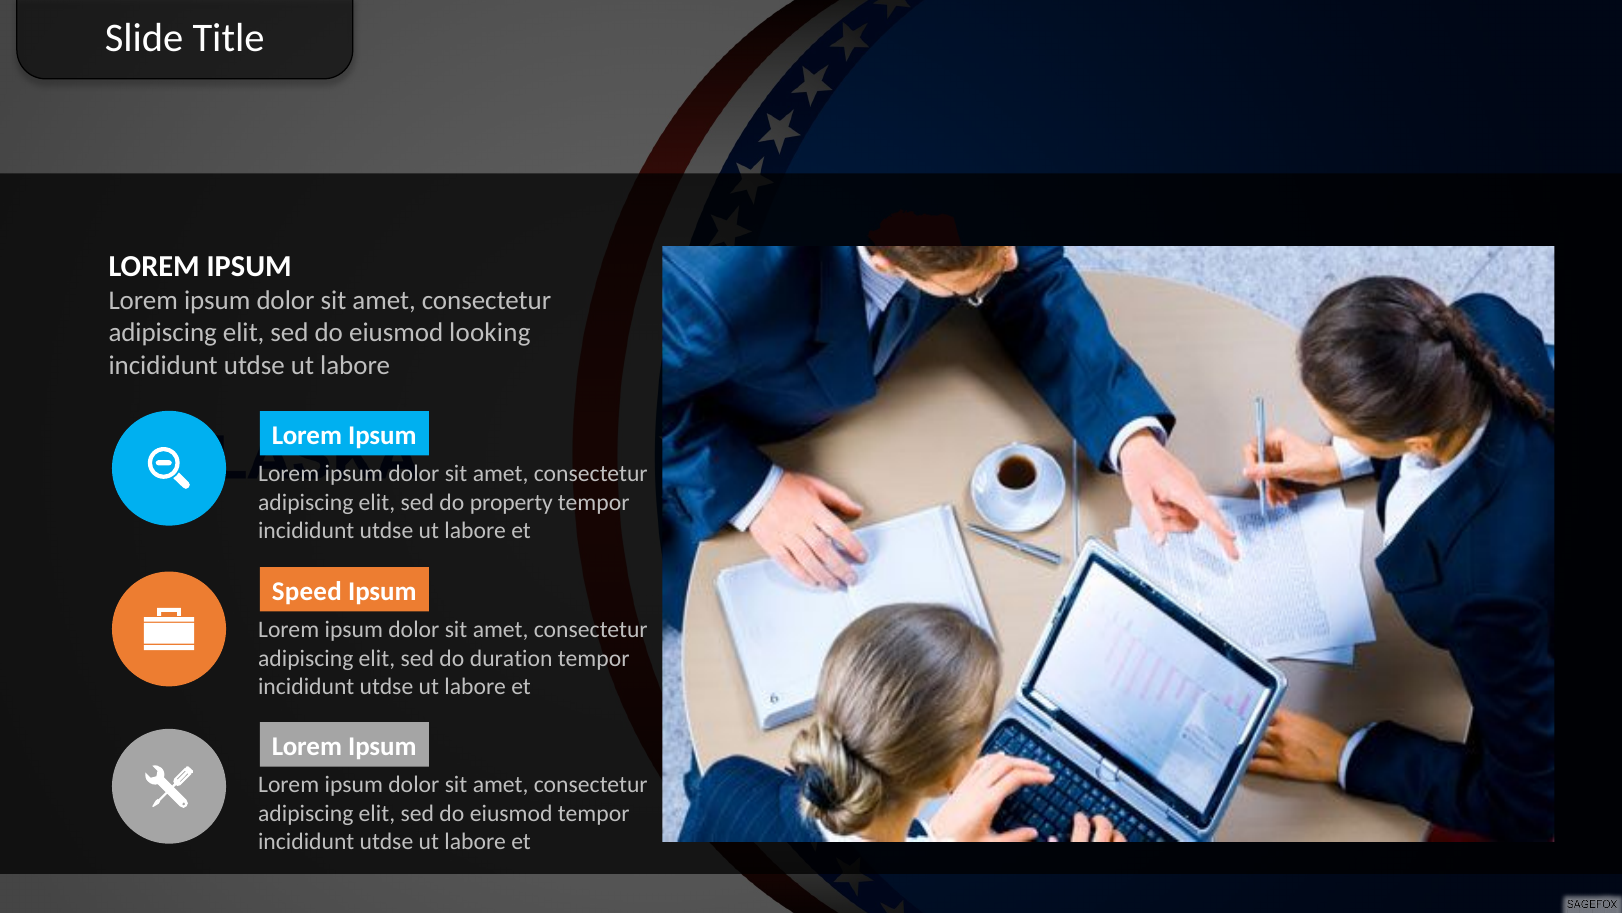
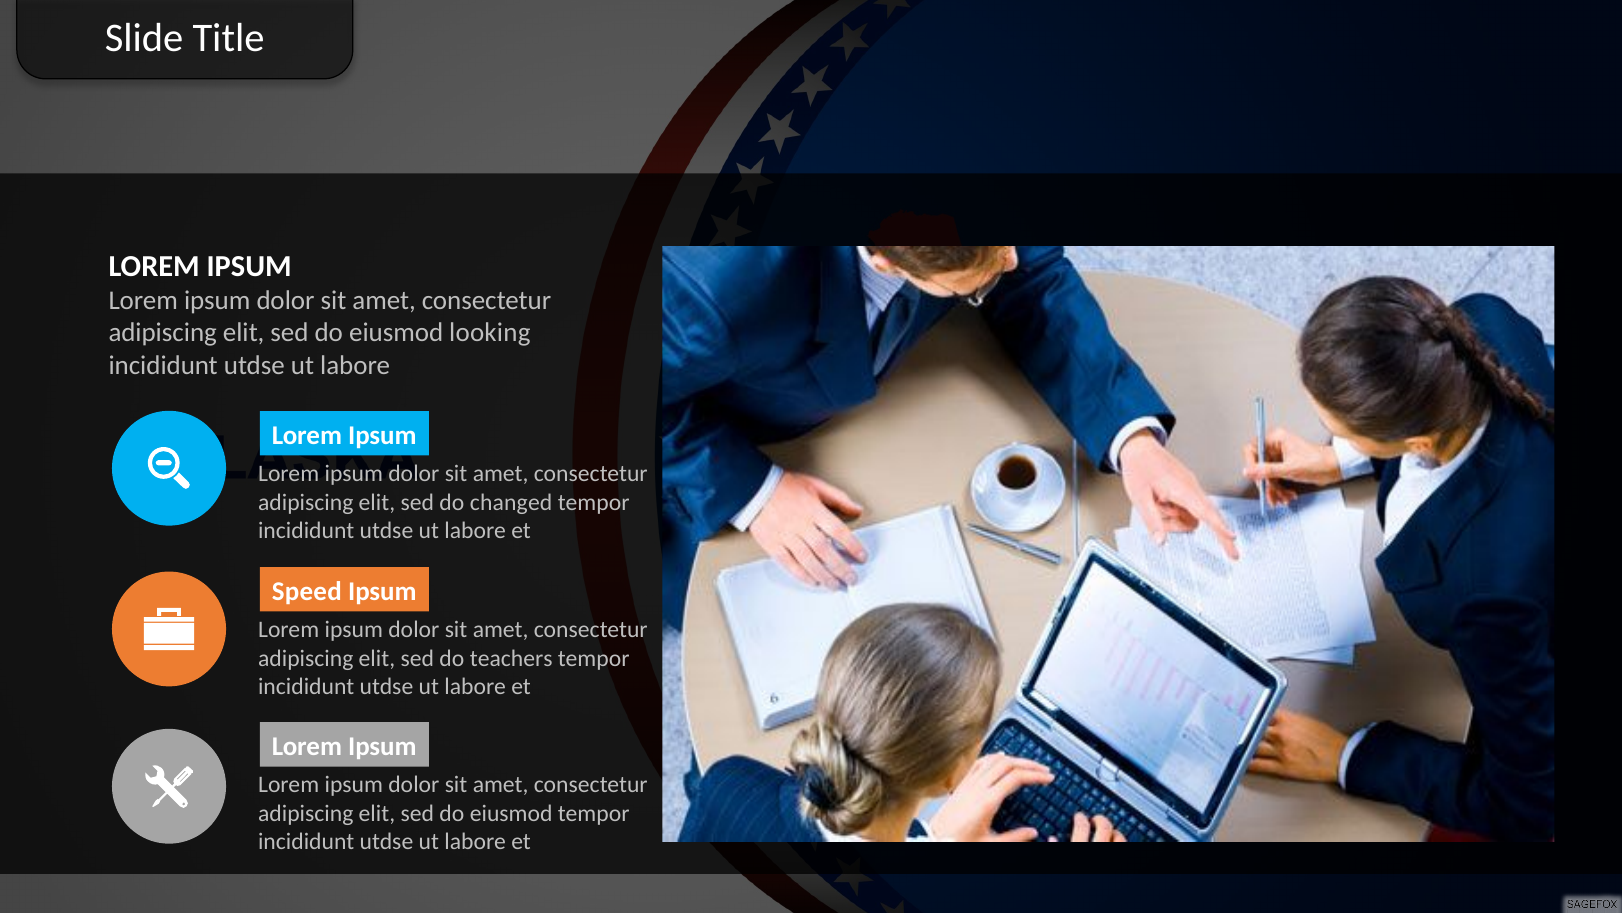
property: property -> changed
duration: duration -> teachers
